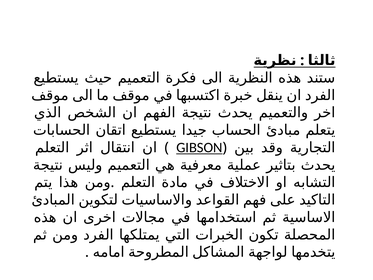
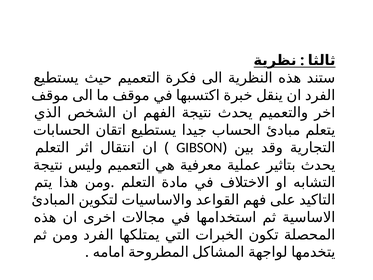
GIBSON underline: present -> none
